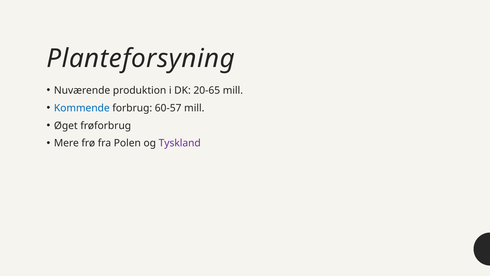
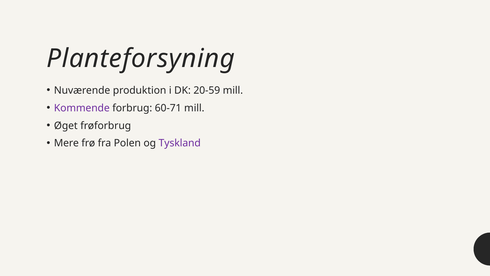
20-65: 20-65 -> 20-59
Kommende colour: blue -> purple
60-57: 60-57 -> 60-71
